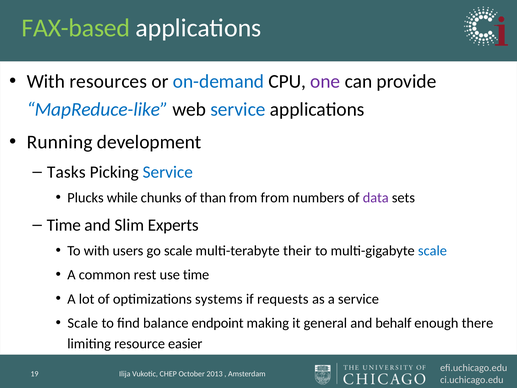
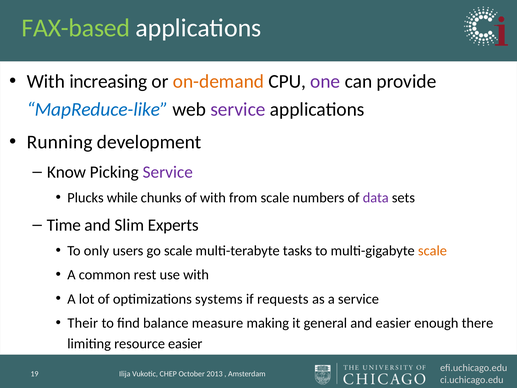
resources: resources -> increasing
on-demand colour: blue -> orange
service at (238, 109) colour: blue -> purple
Tasks: Tasks -> Know
Service at (168, 172) colour: blue -> purple
of than: than -> with
from from: from -> scale
To with: with -> only
their: their -> tasks
scale at (432, 251) colour: blue -> orange
use time: time -> with
Scale at (83, 323): Scale -> Their
endpoint: endpoint -> measure
and behalf: behalf -> easier
